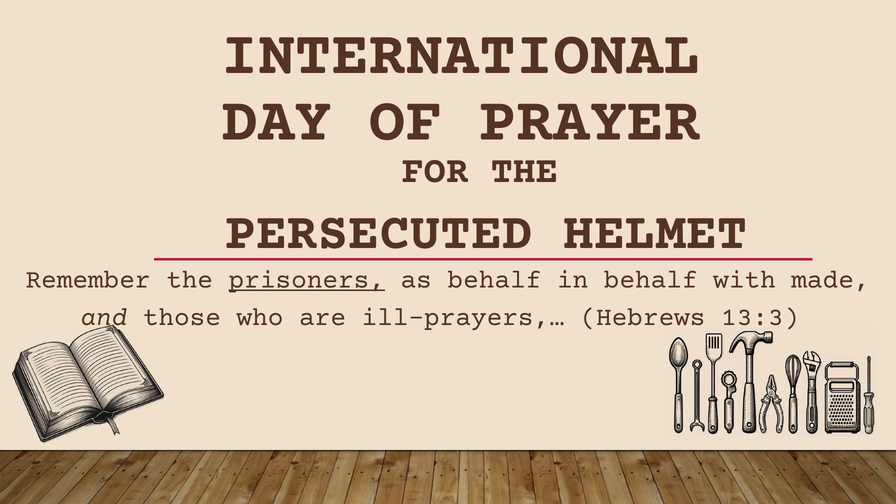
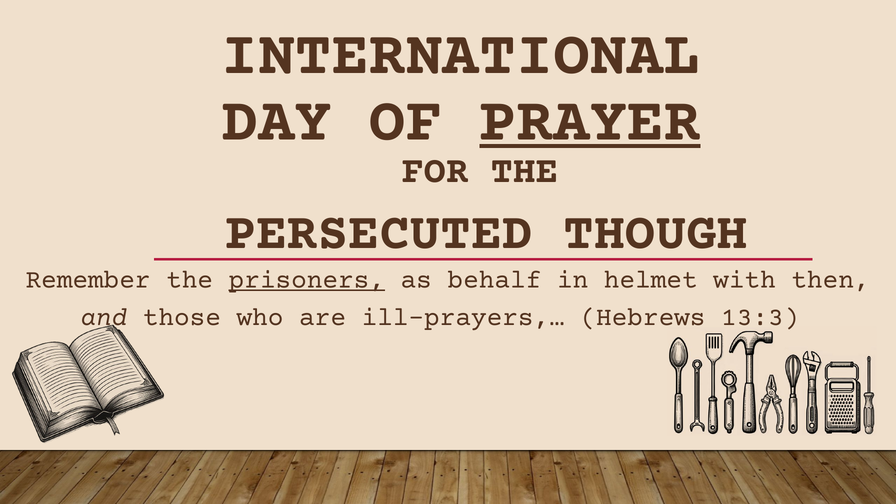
PRAYER underline: none -> present
HELMET: HELMET -> THOUGH
in behalf: behalf -> helmet
made: made -> then
